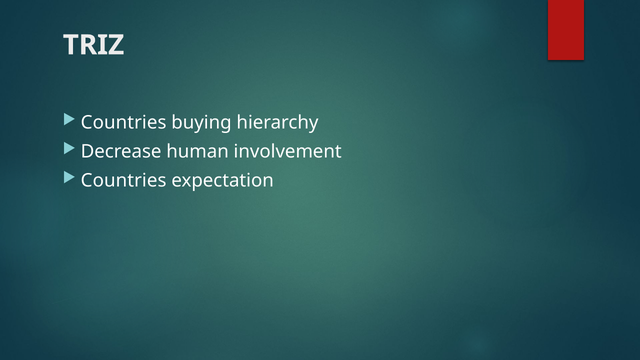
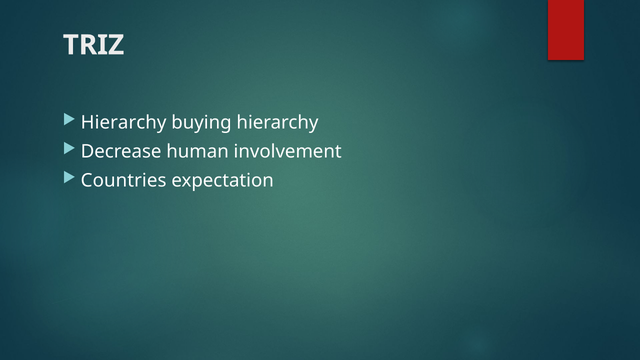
Countries at (124, 123): Countries -> Hierarchy
